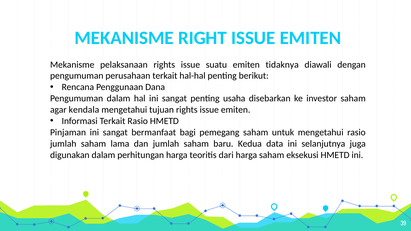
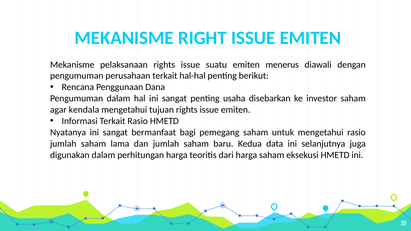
tidaknya: tidaknya -> menerus
Pinjaman: Pinjaman -> Nyatanya
